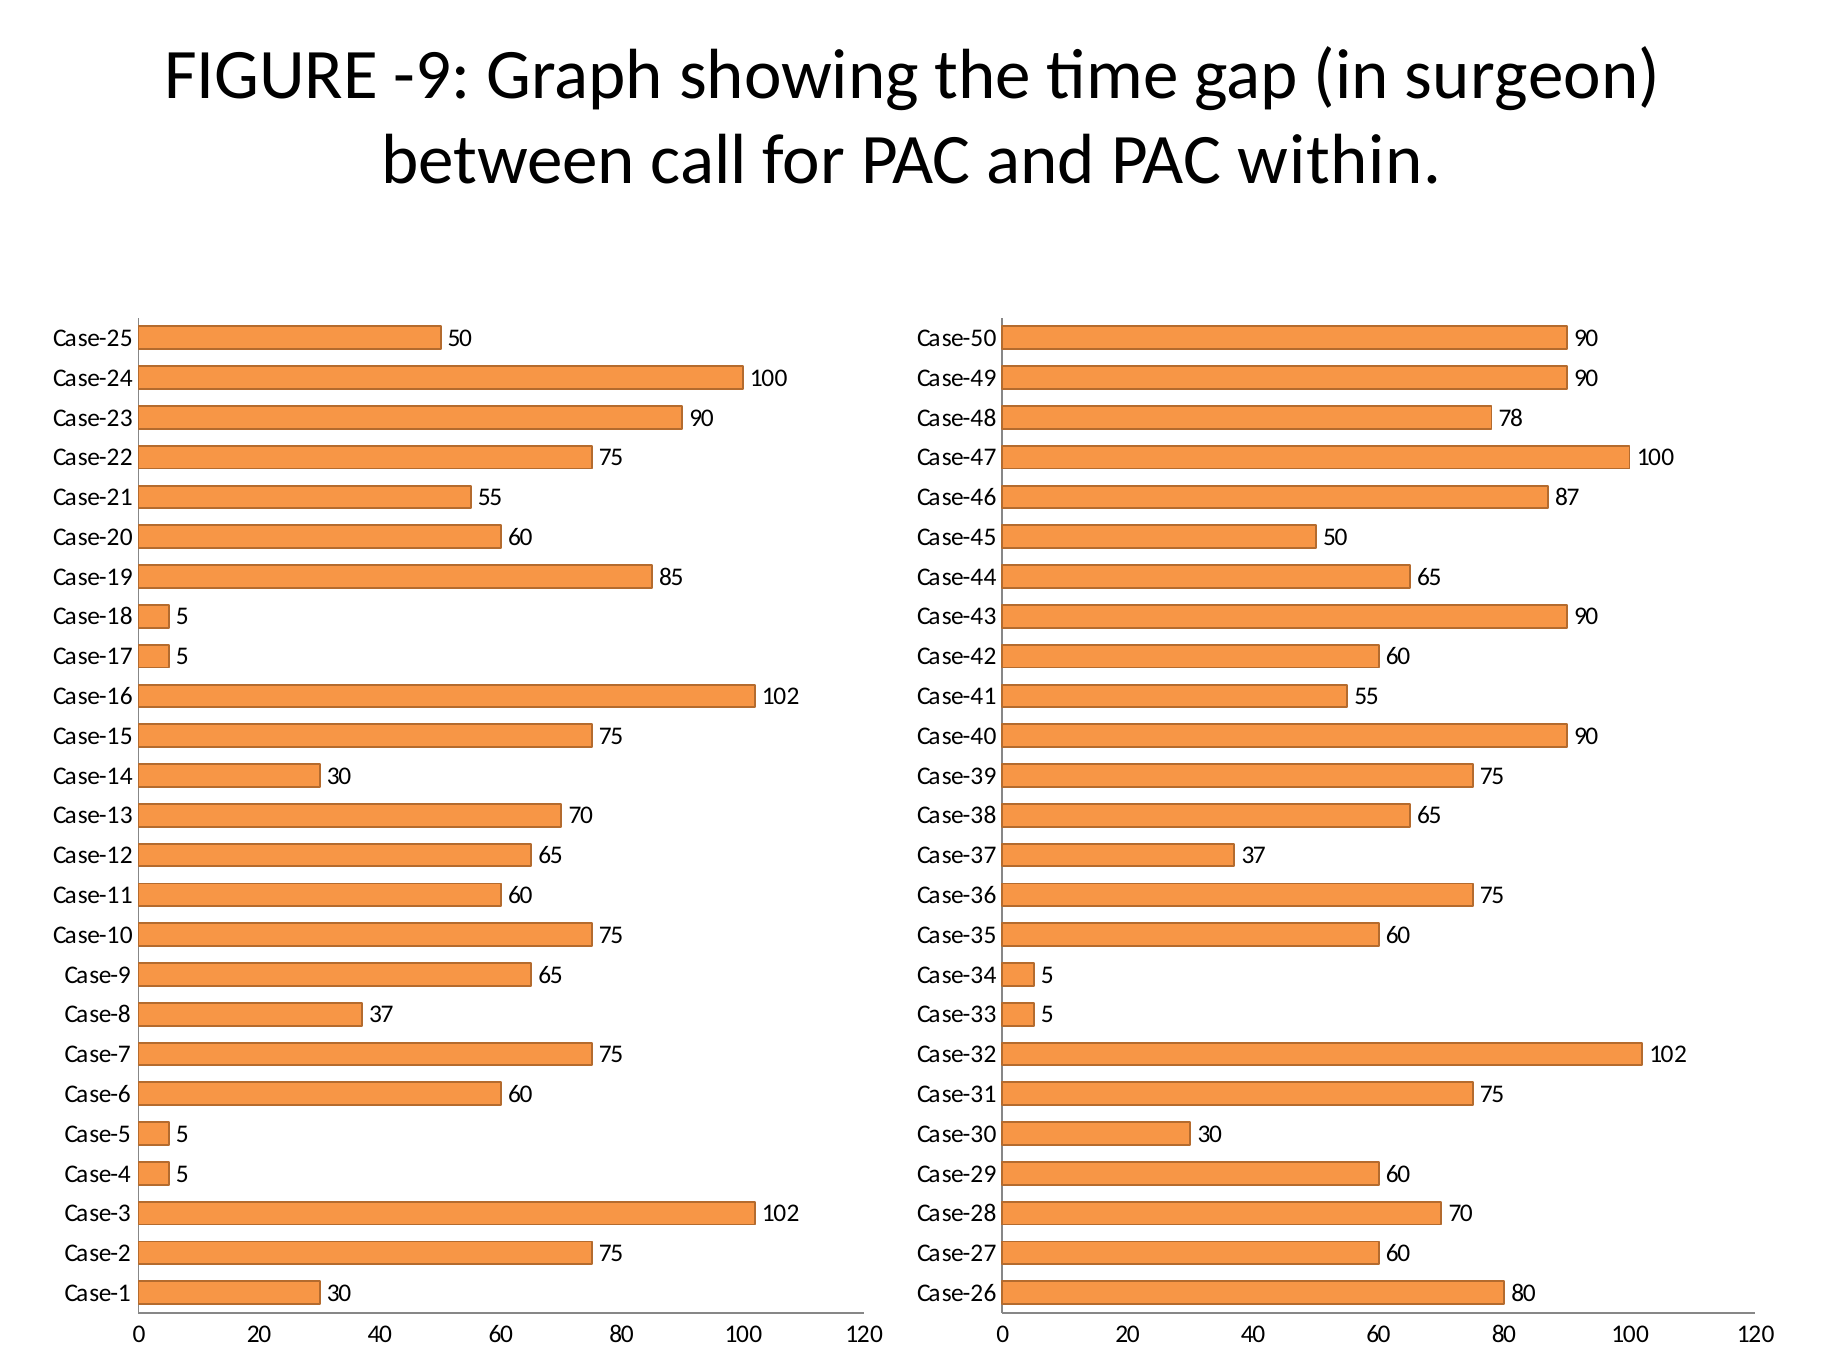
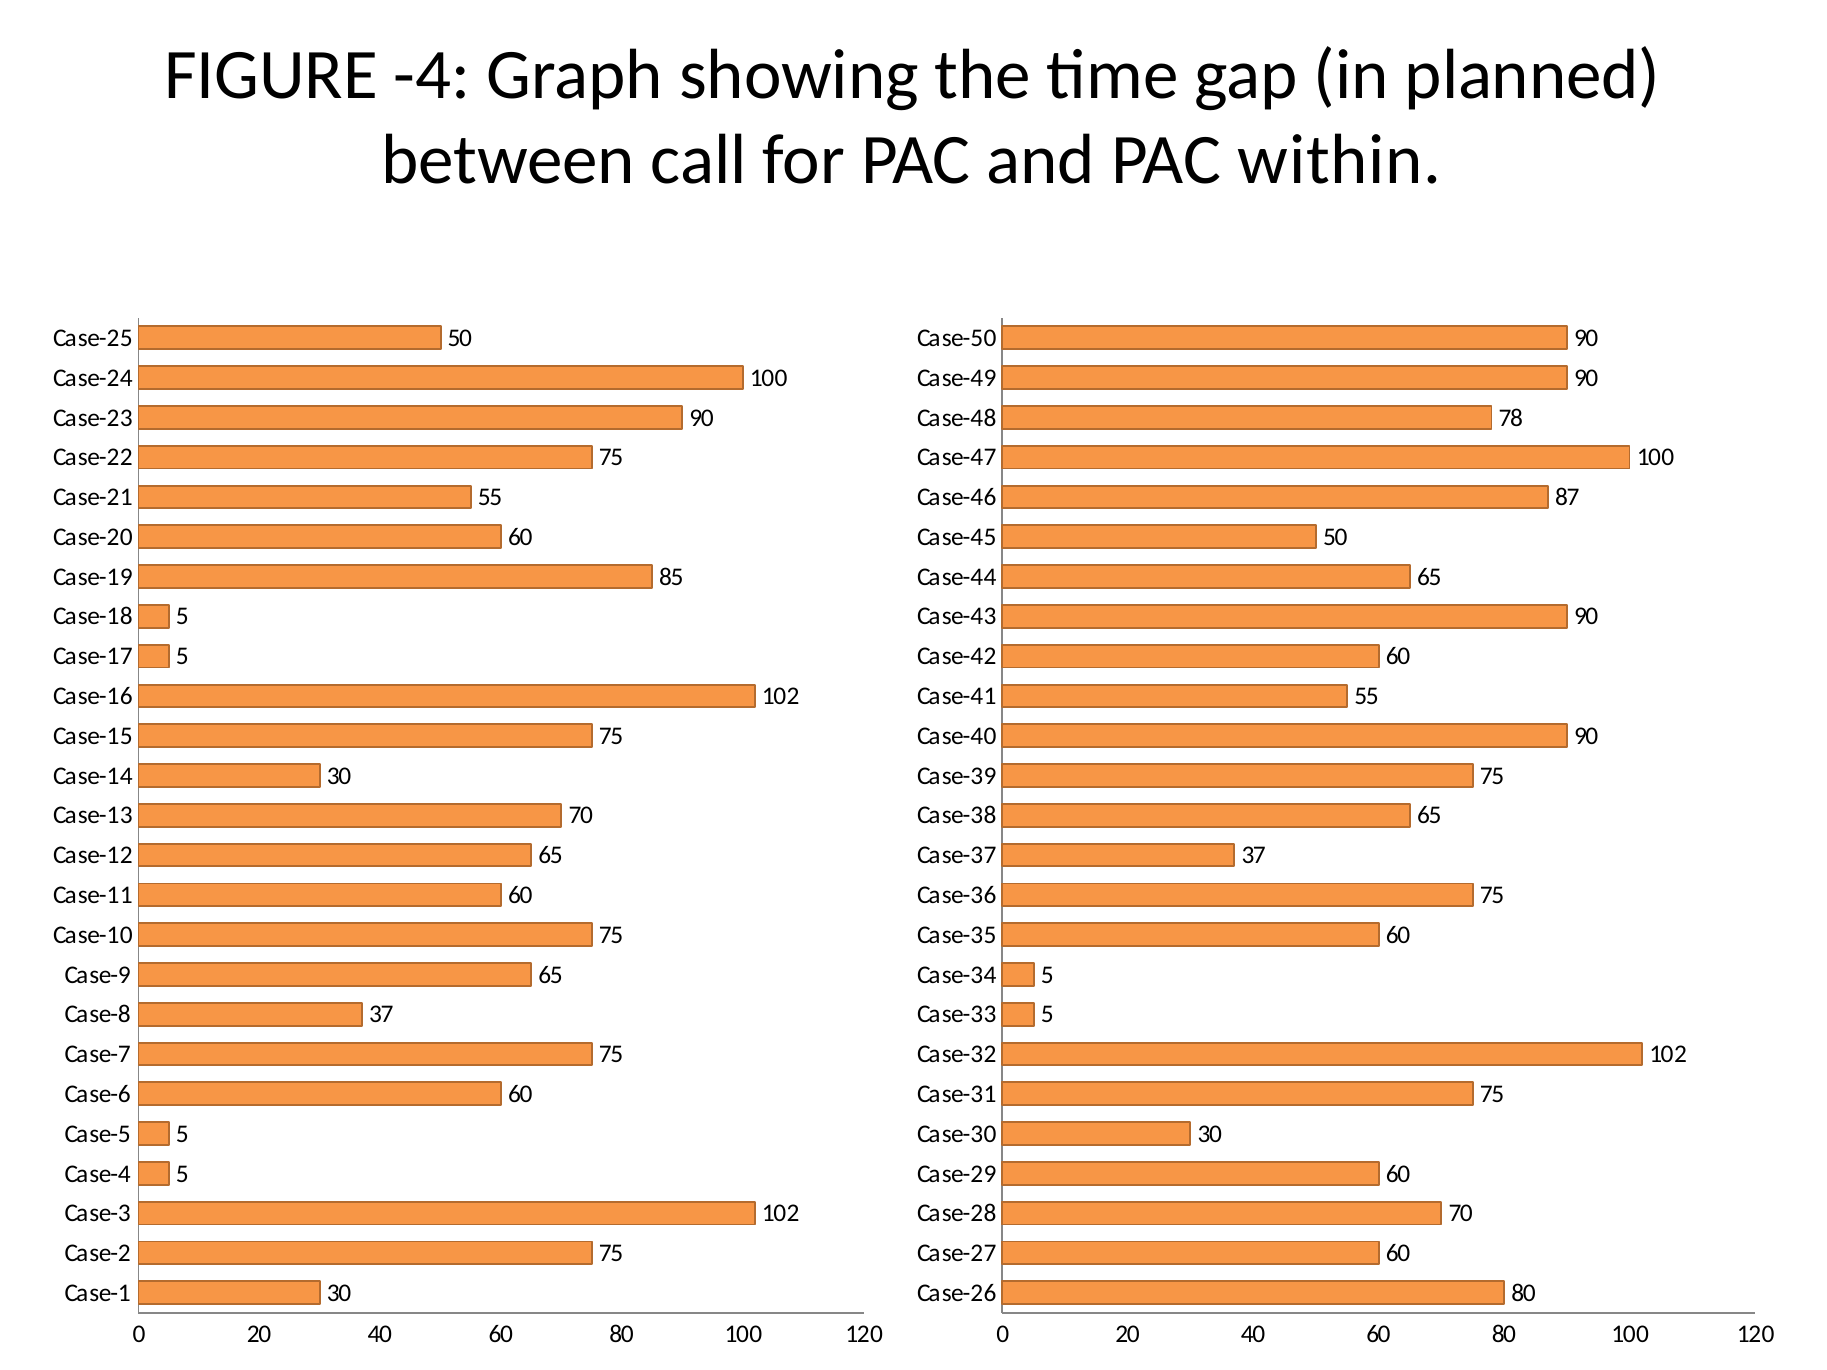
-9: -9 -> -4
surgeon: surgeon -> planned
